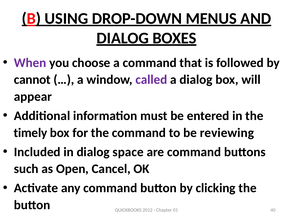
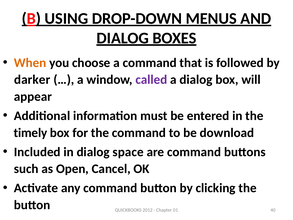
When colour: purple -> orange
cannot: cannot -> darker
reviewing: reviewing -> download
